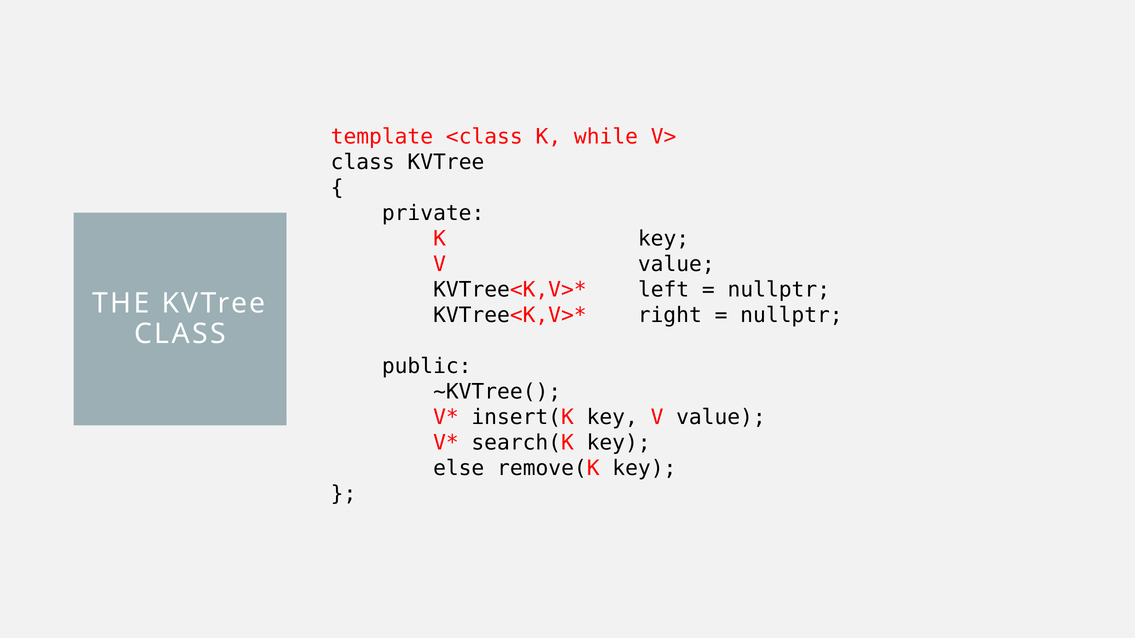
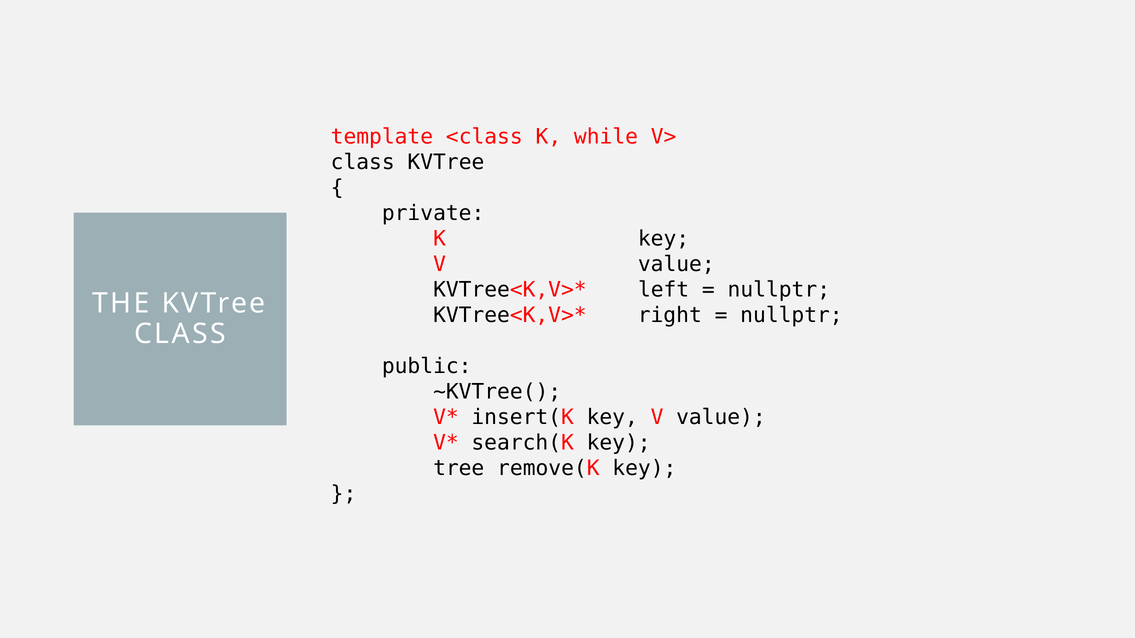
else: else -> tree
